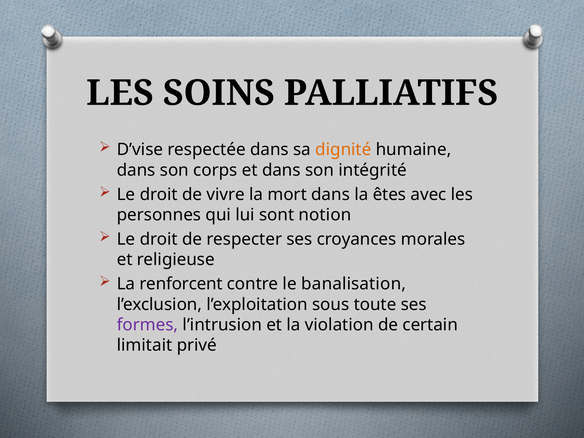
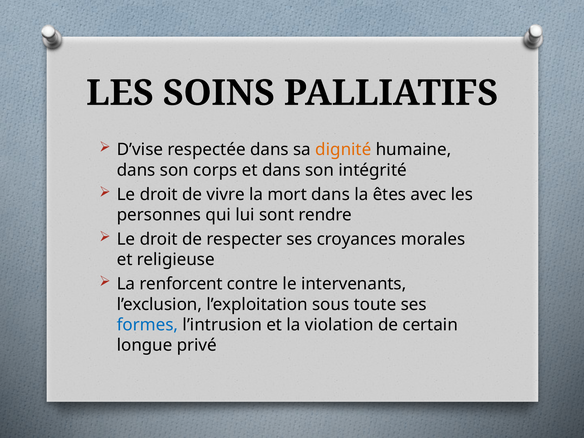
notion: notion -> rendre
banalisation: banalisation -> intervenants
formes colour: purple -> blue
limitait: limitait -> longue
